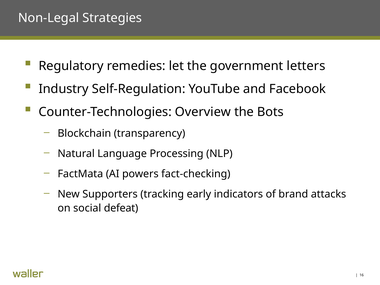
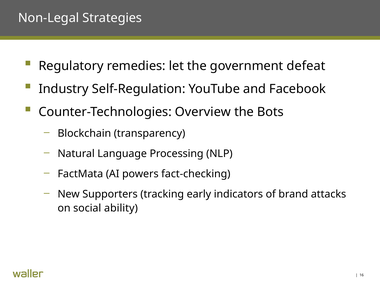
letters: letters -> defeat
defeat: defeat -> ability
